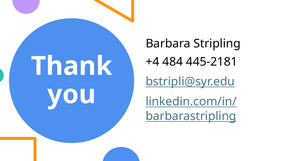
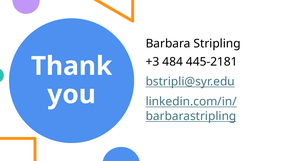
+4: +4 -> +3
